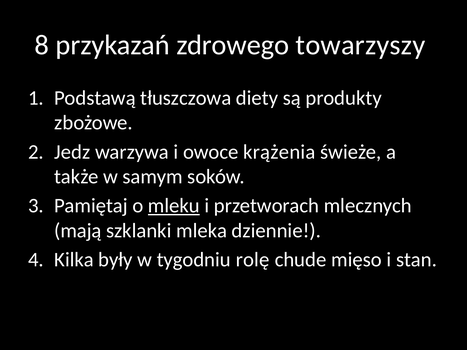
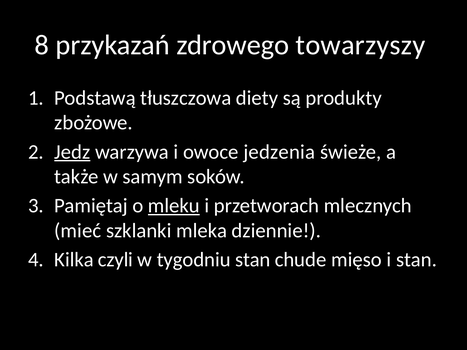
Jedz underline: none -> present
krążenia: krążenia -> jedzenia
mają: mają -> mieć
były: były -> czyli
tygodniu rolę: rolę -> stan
